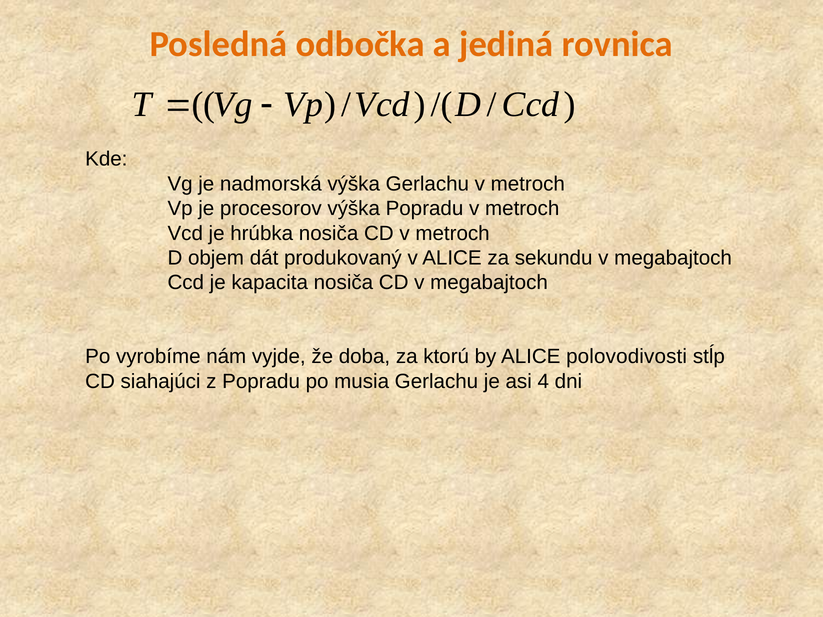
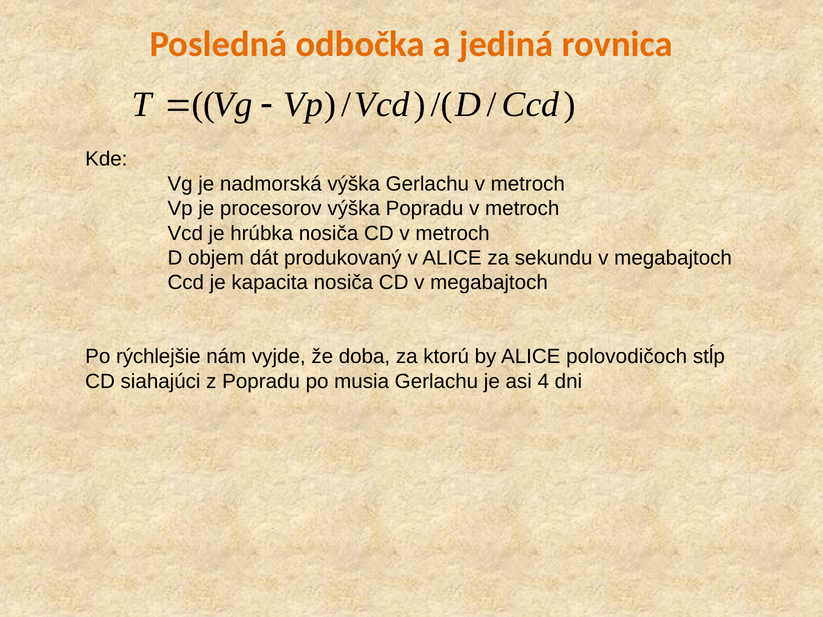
vyrobíme: vyrobíme -> rýchlejšie
polovodivosti: polovodivosti -> polovodičoch
